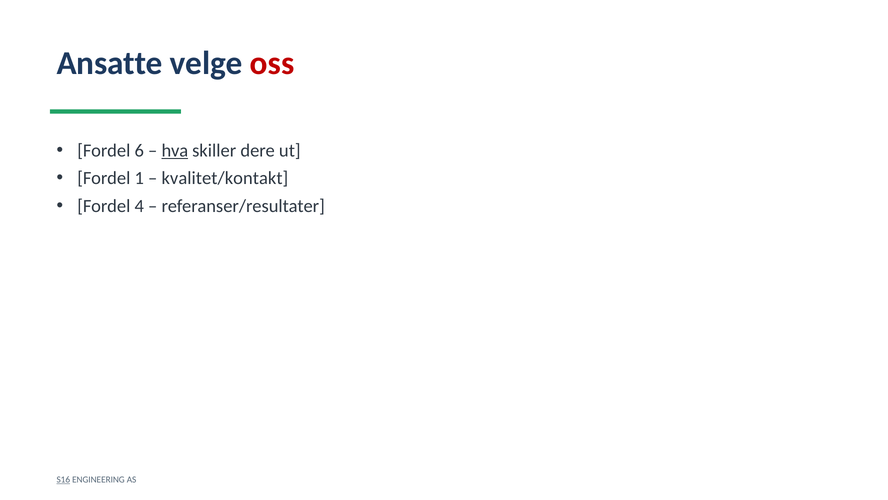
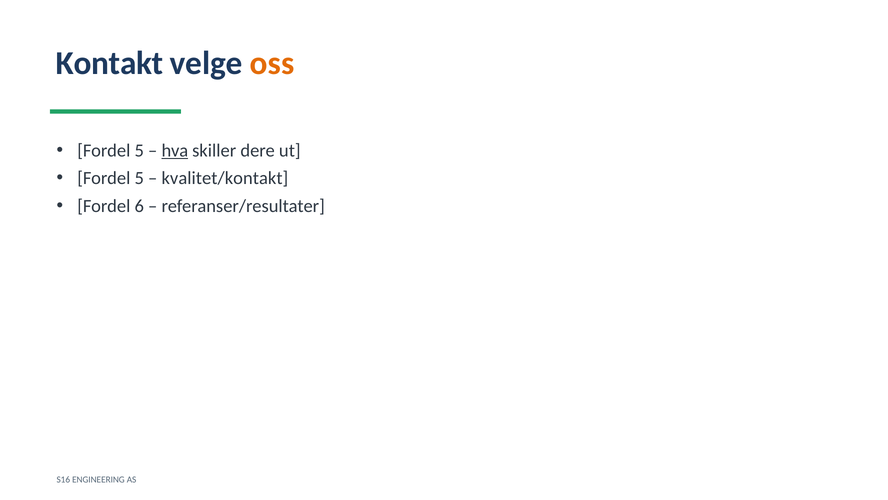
Ansatte: Ansatte -> Kontakt
oss colour: red -> orange
6 at (139, 150): 6 -> 5
1 at (139, 178): 1 -> 5
4: 4 -> 6
S16 underline: present -> none
